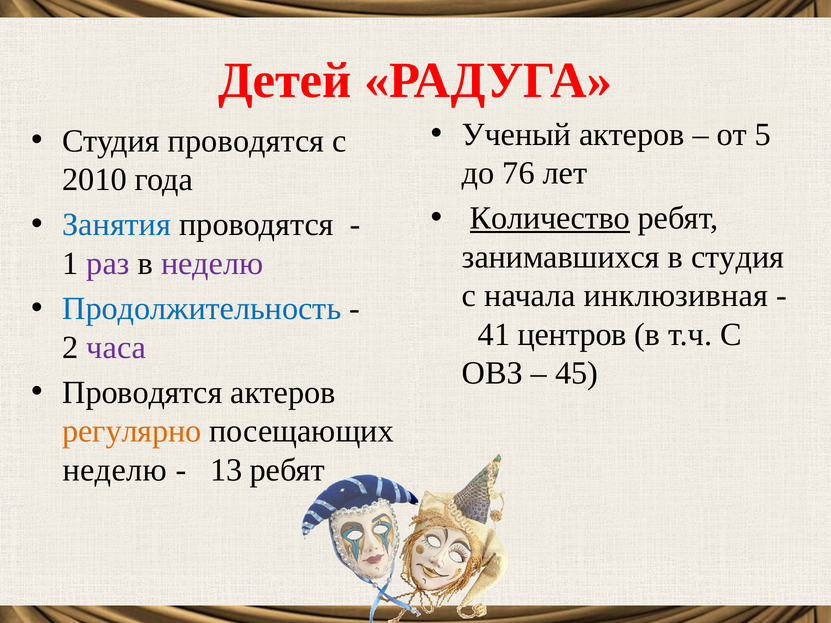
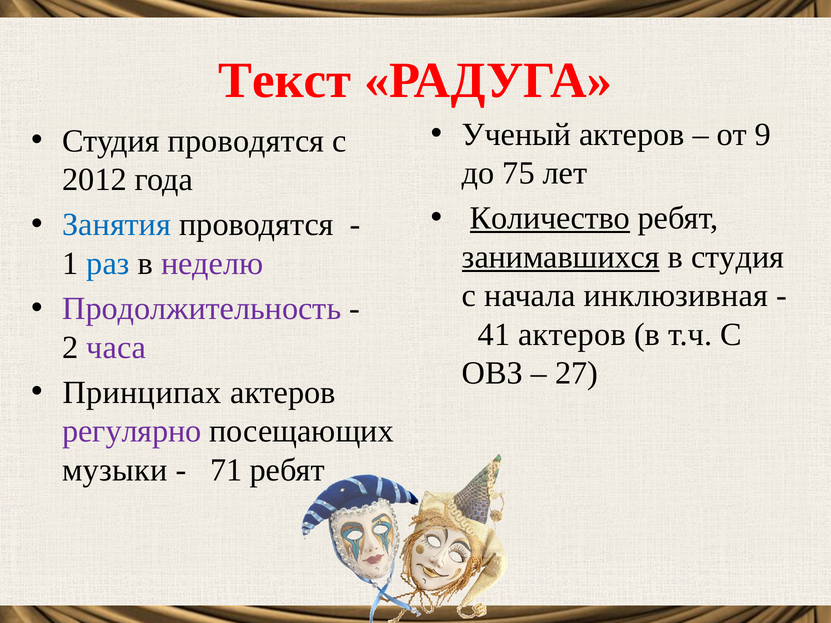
Детей: Детей -> Текст
5: 5 -> 9
76: 76 -> 75
2010: 2010 -> 2012
занимавшихся underline: none -> present
раз colour: purple -> blue
Продолжительность colour: blue -> purple
41 центров: центров -> актеров
45: 45 -> 27
Проводятся at (142, 393): Проводятся -> Принципах
регулярно colour: orange -> purple
неделю at (115, 470): неделю -> музыки
13: 13 -> 71
